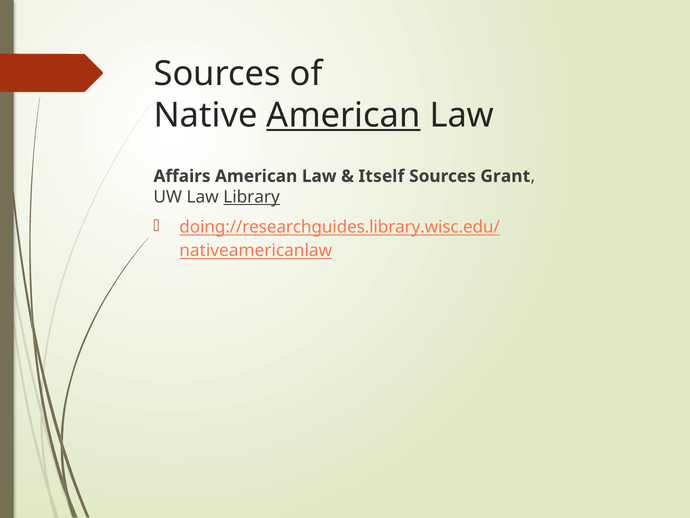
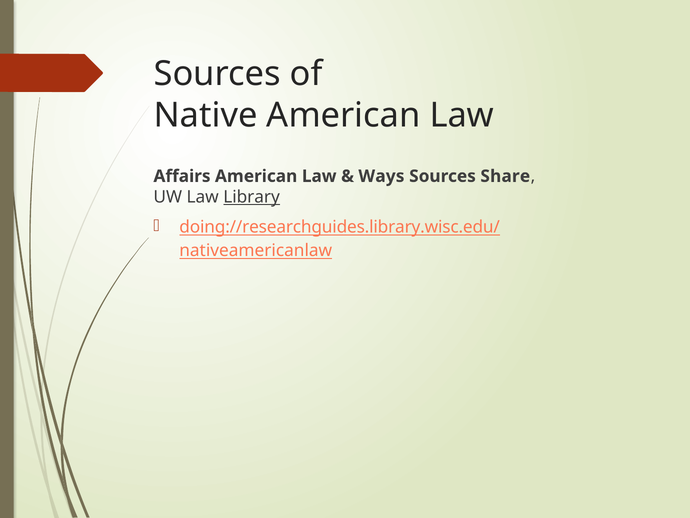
American at (344, 115) underline: present -> none
Itself: Itself -> Ways
Grant: Grant -> Share
